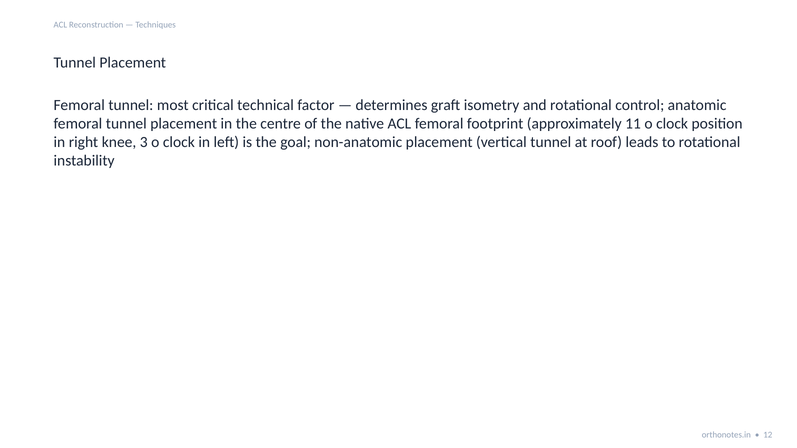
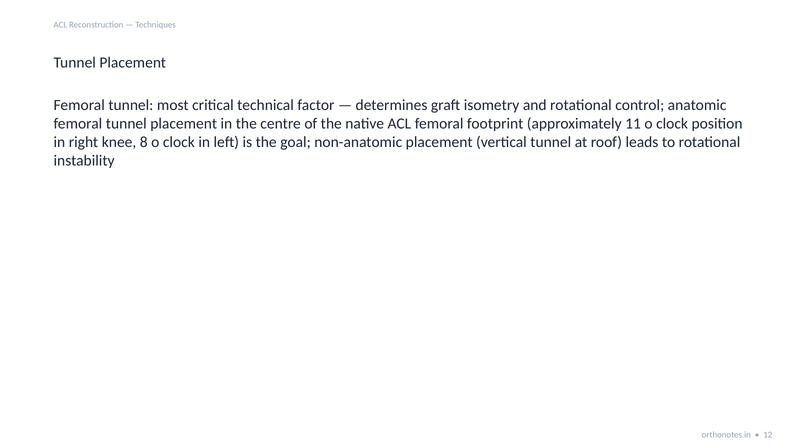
3: 3 -> 8
